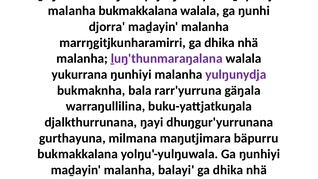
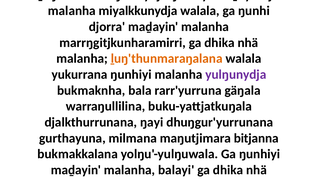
malanha bukmakkalana: bukmakkalana -> miyalkkunydja
ḻuŋ'thunmaraŋalana colour: purple -> orange
bäpurru: bäpurru -> bitjanna
